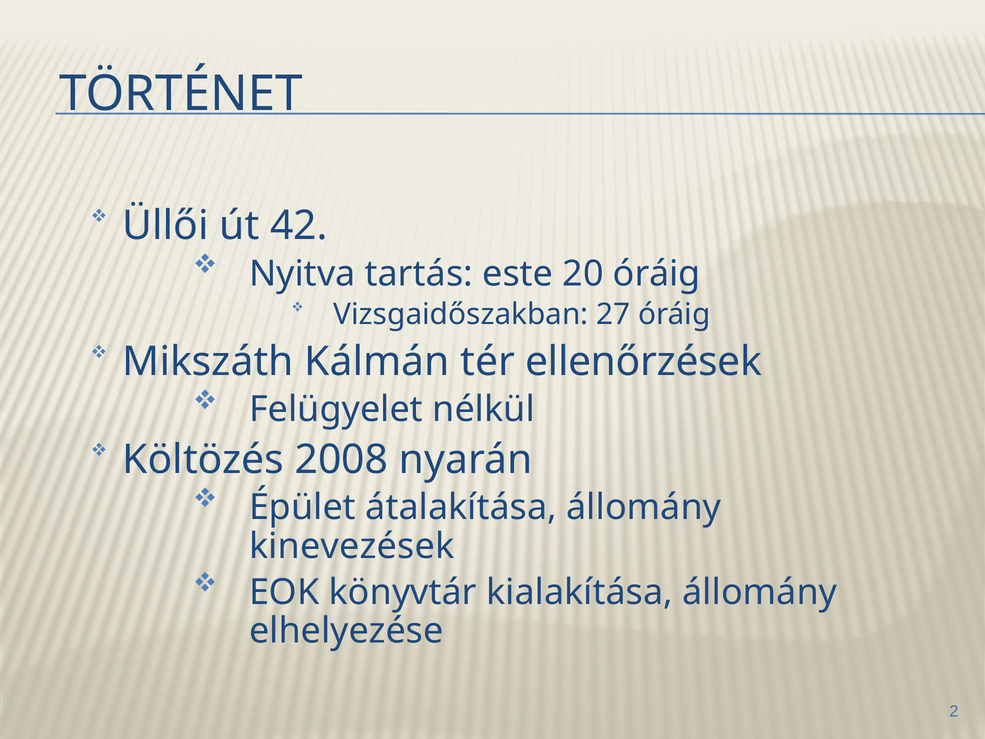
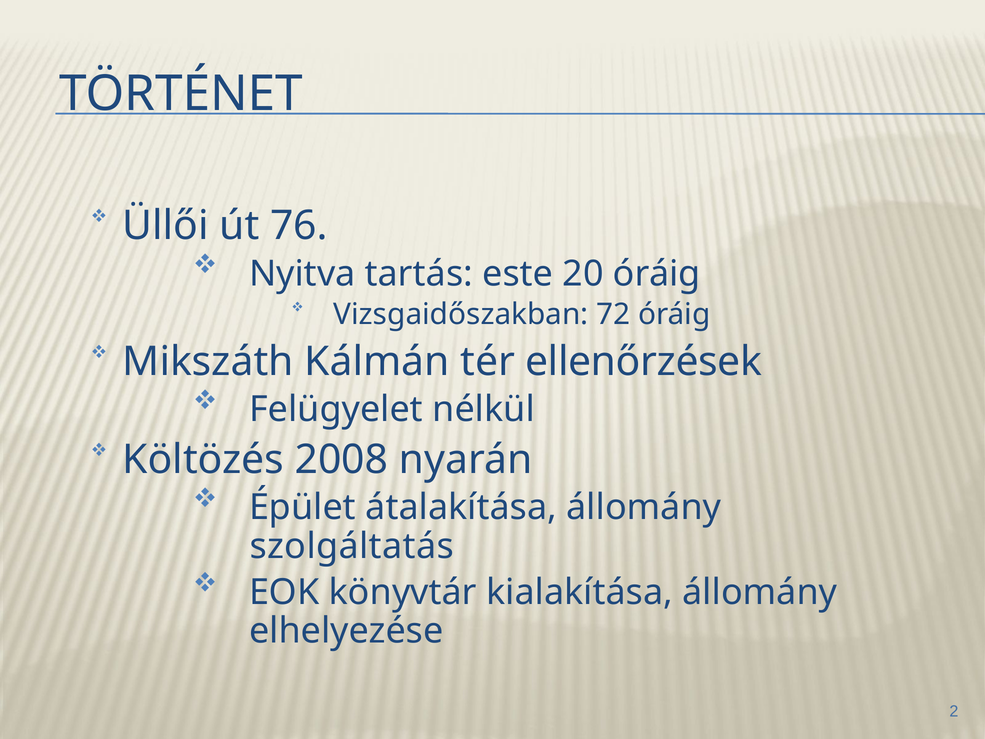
42: 42 -> 76
27: 27 -> 72
kinevezések: kinevezések -> szolgáltatás
